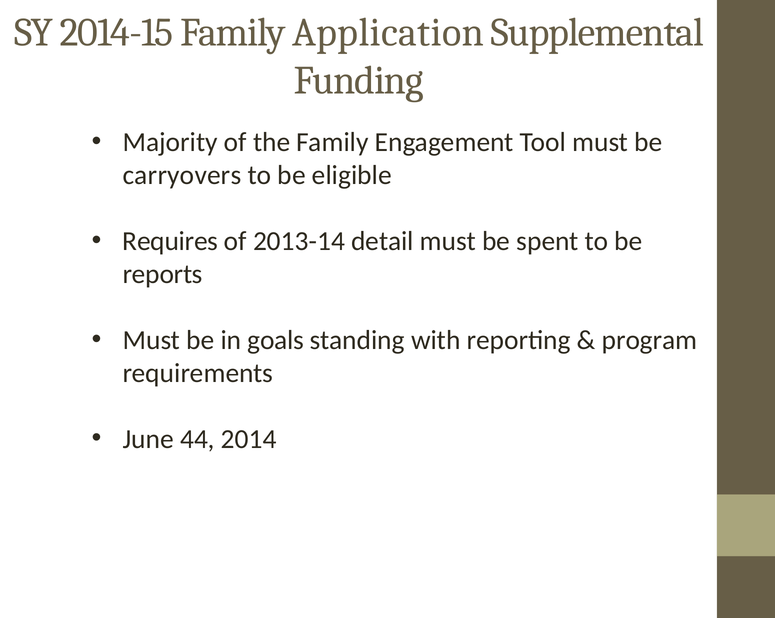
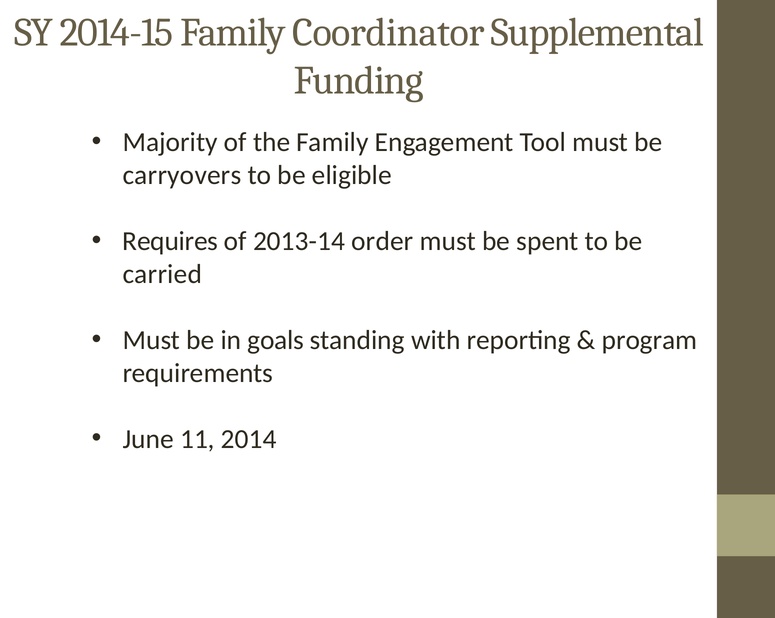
Application: Application -> Coordinator
detail: detail -> order
reports: reports -> carried
44: 44 -> 11
